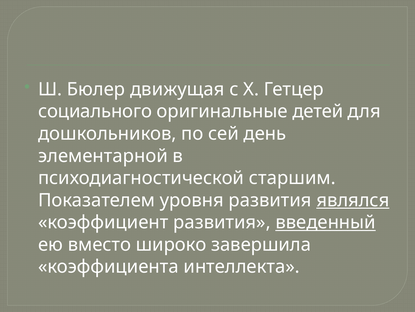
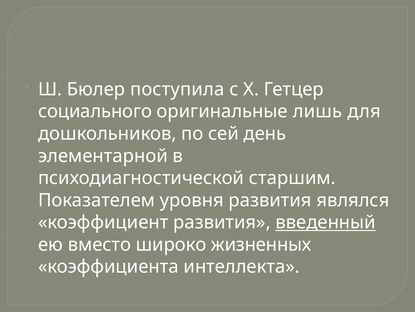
движущая: движущая -> поступила
детей: детей -> лишь
являлся underline: present -> none
завершила: завершила -> жизненных
